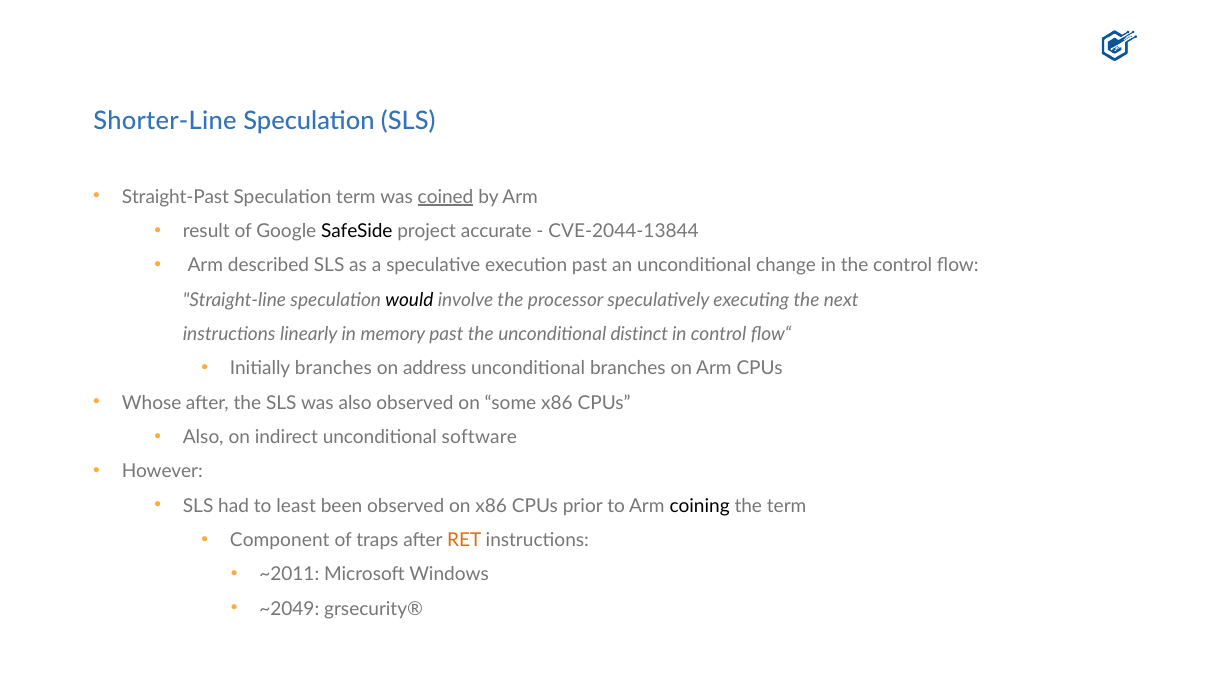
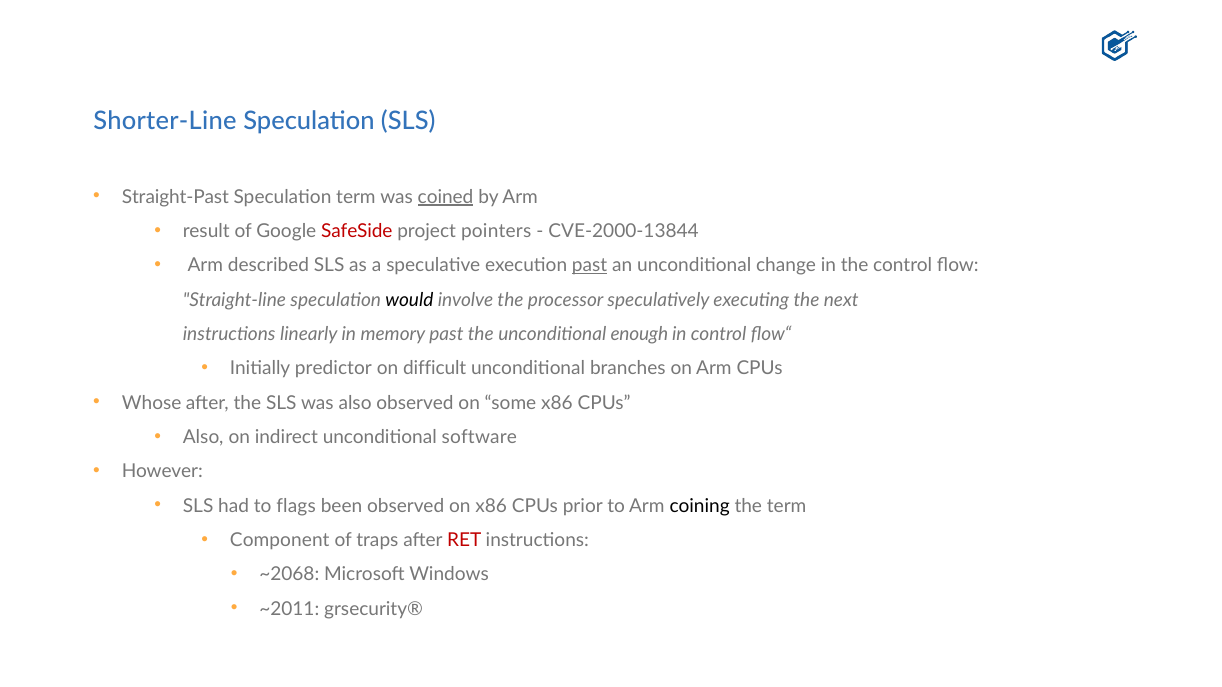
SafeSide colour: black -> red
accurate: accurate -> pointers
CVE-2044-13844: CVE-2044-13844 -> CVE-2000-13844
past at (590, 266) underline: none -> present
distinct: distinct -> enough
Initially branches: branches -> predictor
address: address -> difficult
least: least -> flags
RET colour: orange -> red
~2011: ~2011 -> ~2068
~2049: ~2049 -> ~2011
